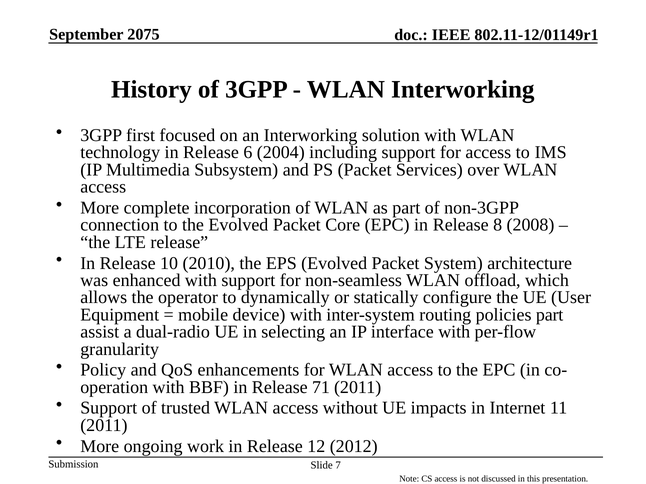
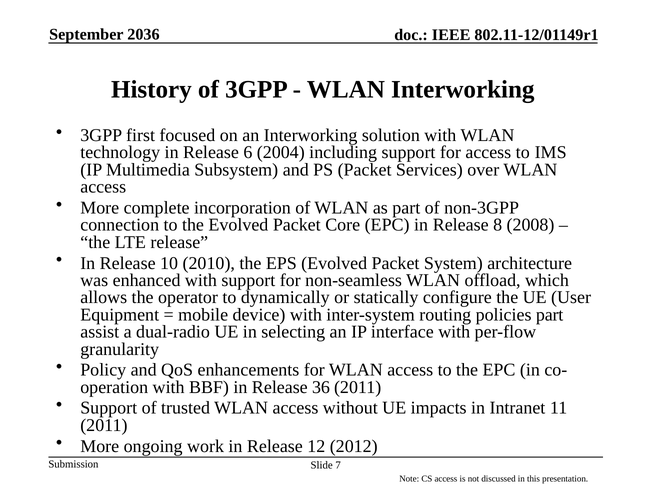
2075: 2075 -> 2036
71: 71 -> 36
Internet: Internet -> Intranet
